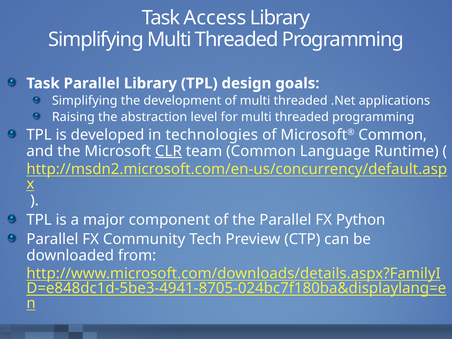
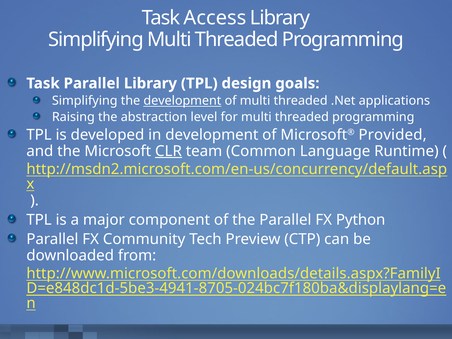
development at (182, 101) underline: none -> present
in technologies: technologies -> development
Microsoft® Common: Common -> Provided
